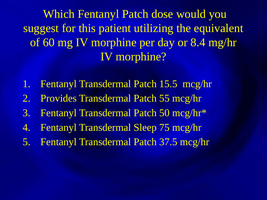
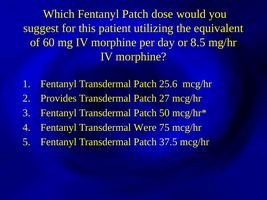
8.4: 8.4 -> 8.5
15.5: 15.5 -> 25.6
55: 55 -> 27
Sleep: Sleep -> Were
